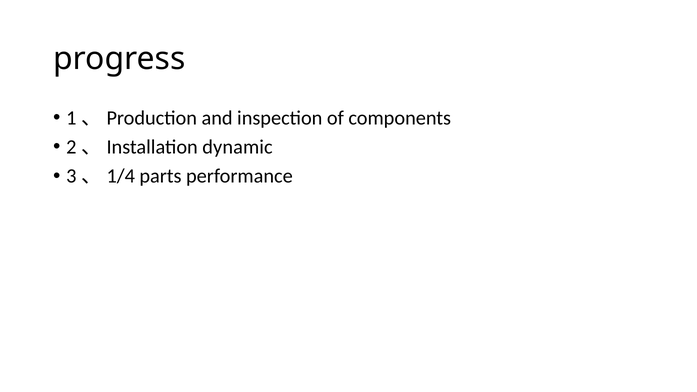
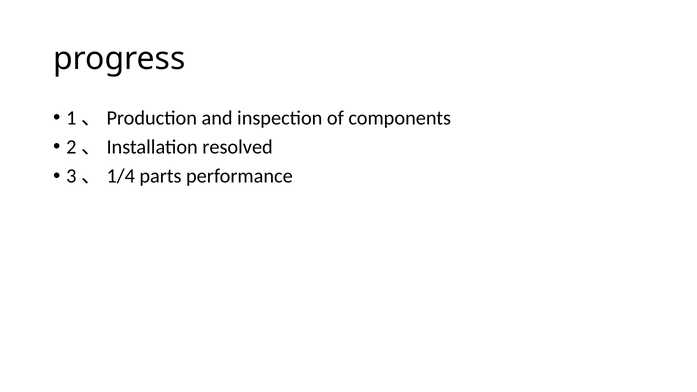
dynamic: dynamic -> resolved
